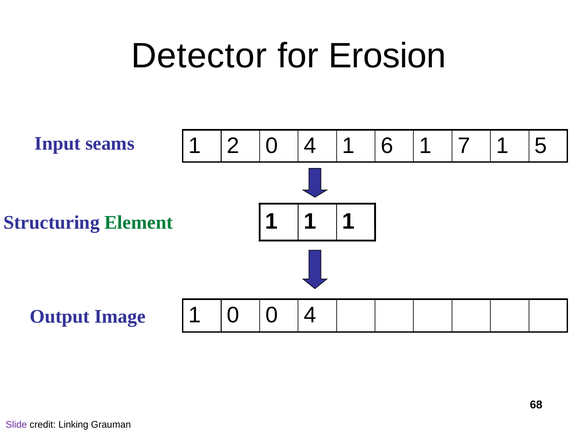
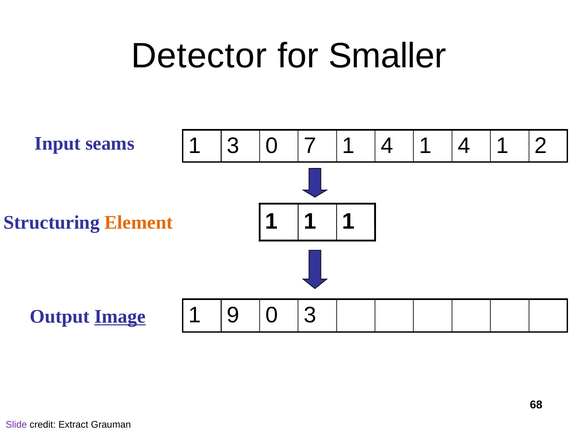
Erosion: Erosion -> Smaller
1 2: 2 -> 3
4 at (310, 146): 4 -> 7
6 at (387, 146): 6 -> 4
7 at (464, 146): 7 -> 4
5: 5 -> 2
Element colour: green -> orange
1 0: 0 -> 9
4 at (310, 315): 4 -> 3
Image underline: none -> present
Linking: Linking -> Extract
